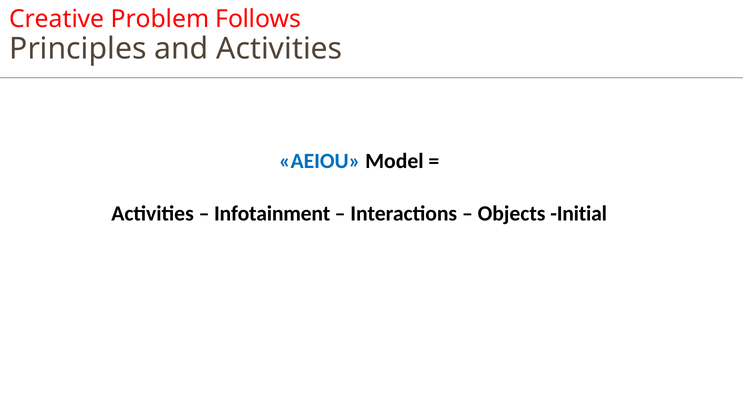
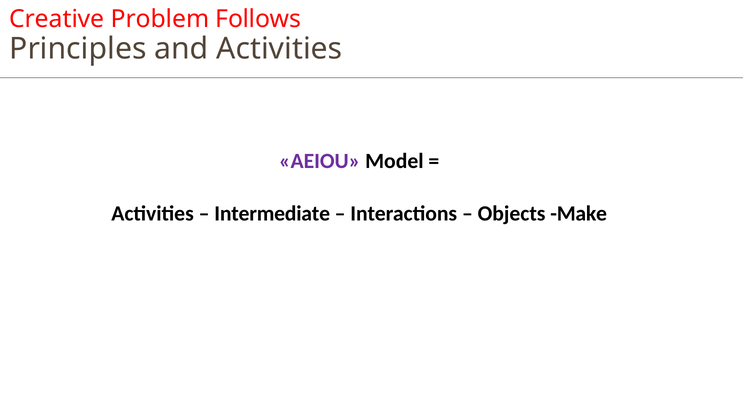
AEIOU colour: blue -> purple
Infotainment: Infotainment -> Intermediate
Initial: Initial -> Make
